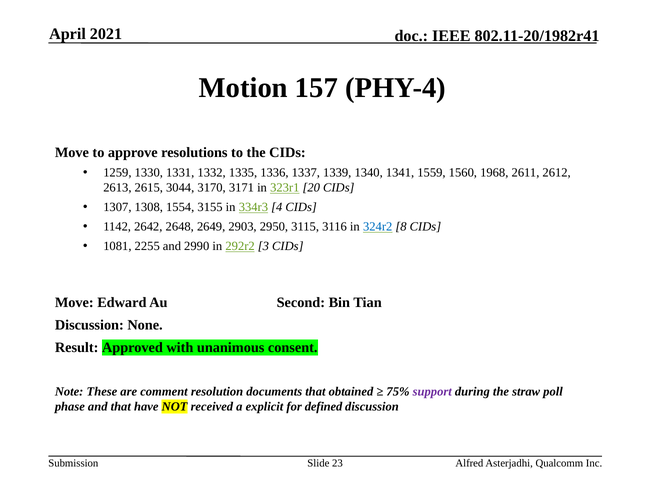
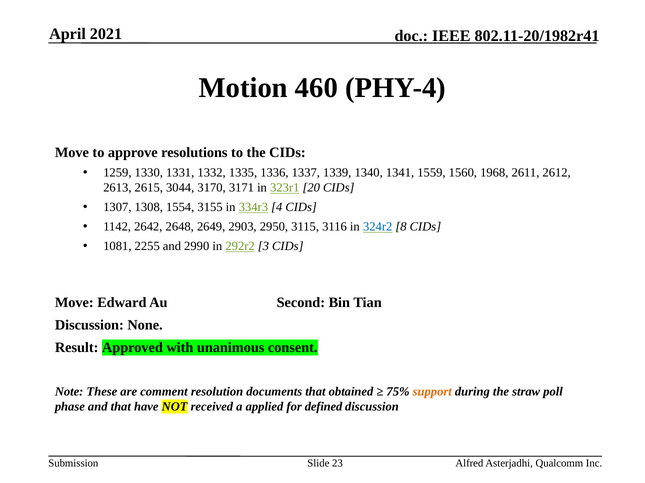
157: 157 -> 460
support colour: purple -> orange
explicit: explicit -> applied
